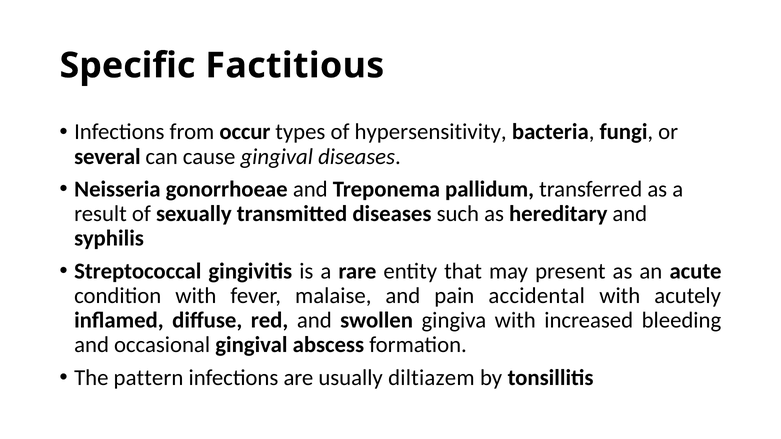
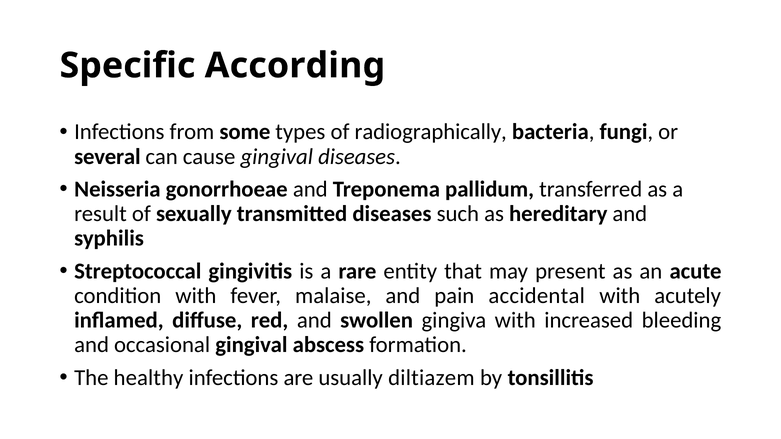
Factitious: Factitious -> According
occur: occur -> some
hypersensitivity: hypersensitivity -> radiographically
pattern: pattern -> healthy
